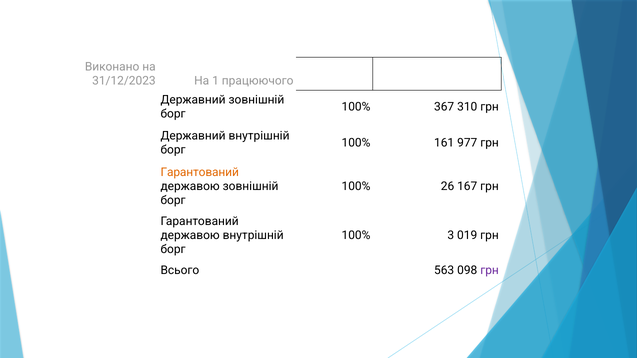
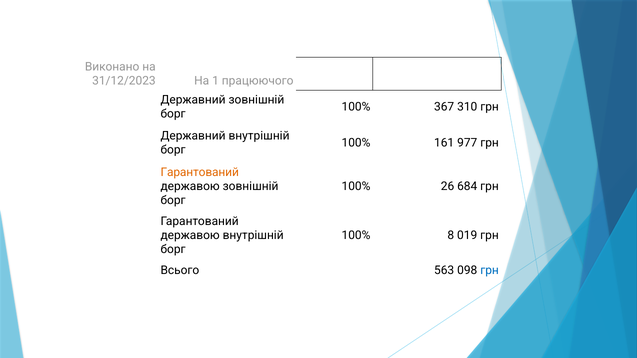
167: 167 -> 684
3: 3 -> 8
грн at (490, 270) colour: purple -> blue
